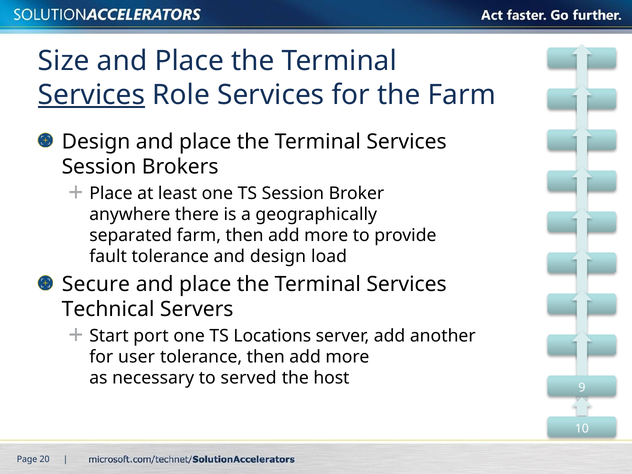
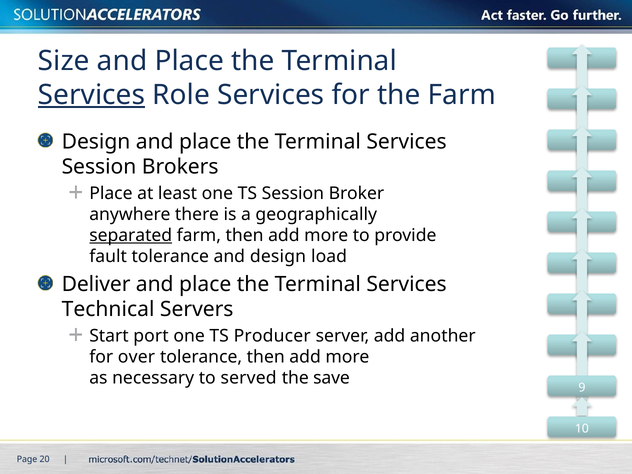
separated underline: none -> present
Secure: Secure -> Deliver
Locations: Locations -> Producer
user: user -> over
host: host -> save
